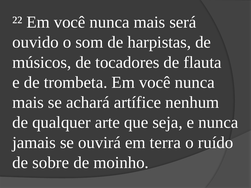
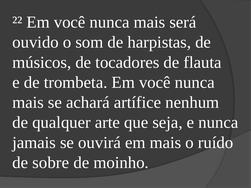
em terra: terra -> mais
